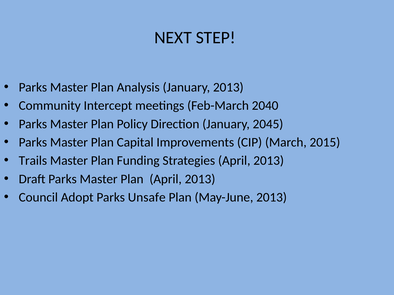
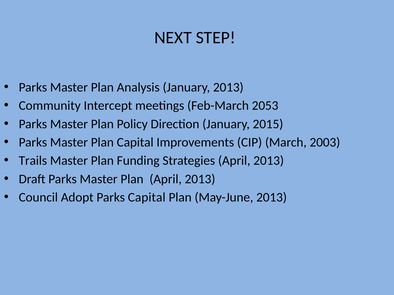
2040: 2040 -> 2053
2045: 2045 -> 2015
2015: 2015 -> 2003
Parks Unsafe: Unsafe -> Capital
